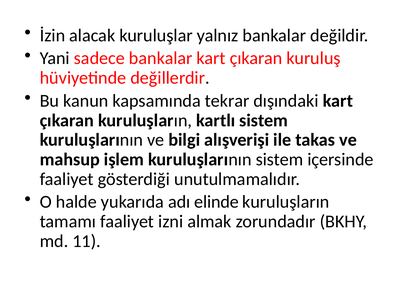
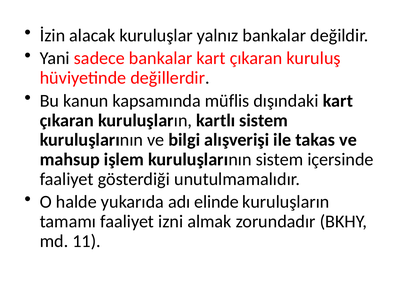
tekrar: tekrar -> müflis
